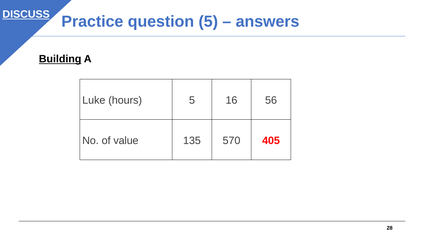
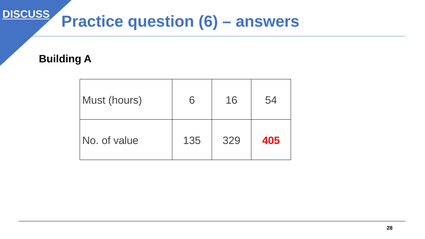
question 5: 5 -> 6
Building underline: present -> none
Luke: Luke -> Must
hours 5: 5 -> 6
56: 56 -> 54
570: 570 -> 329
